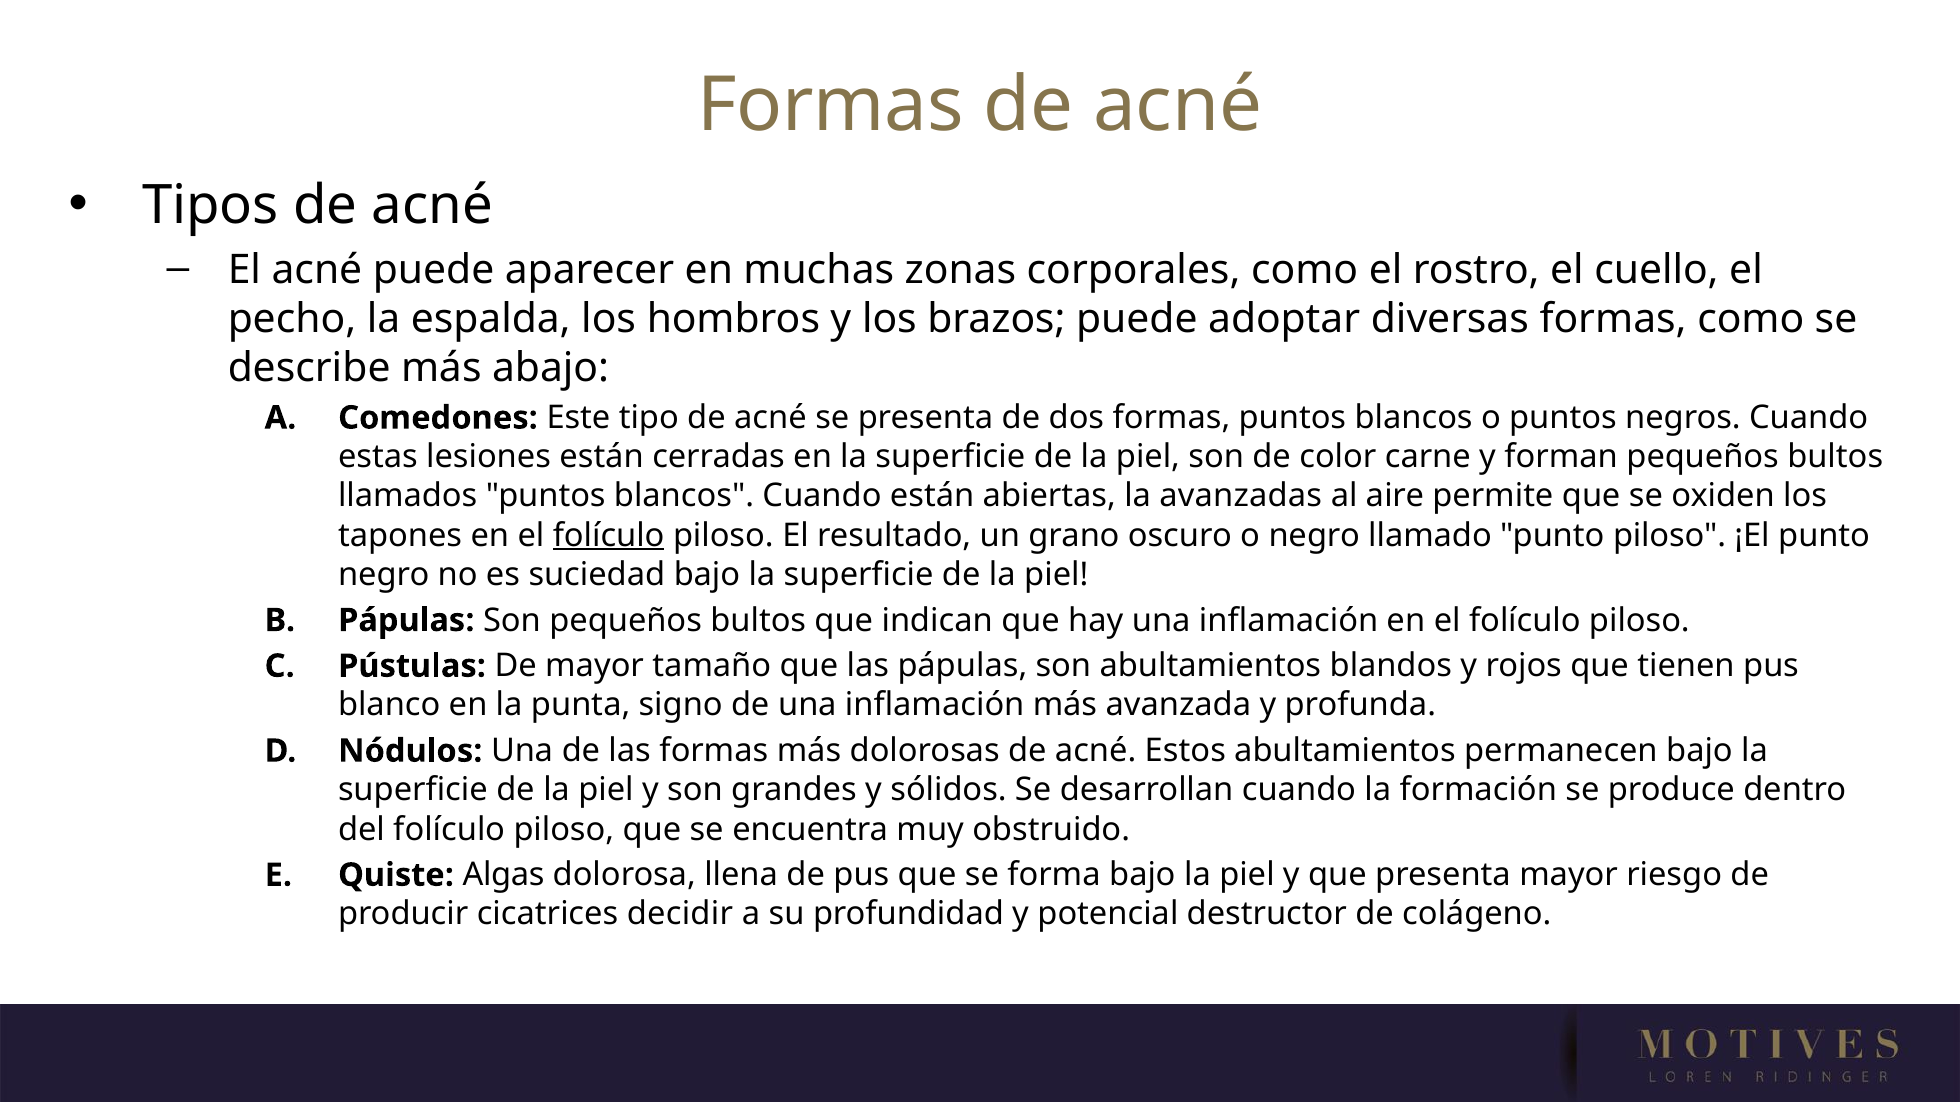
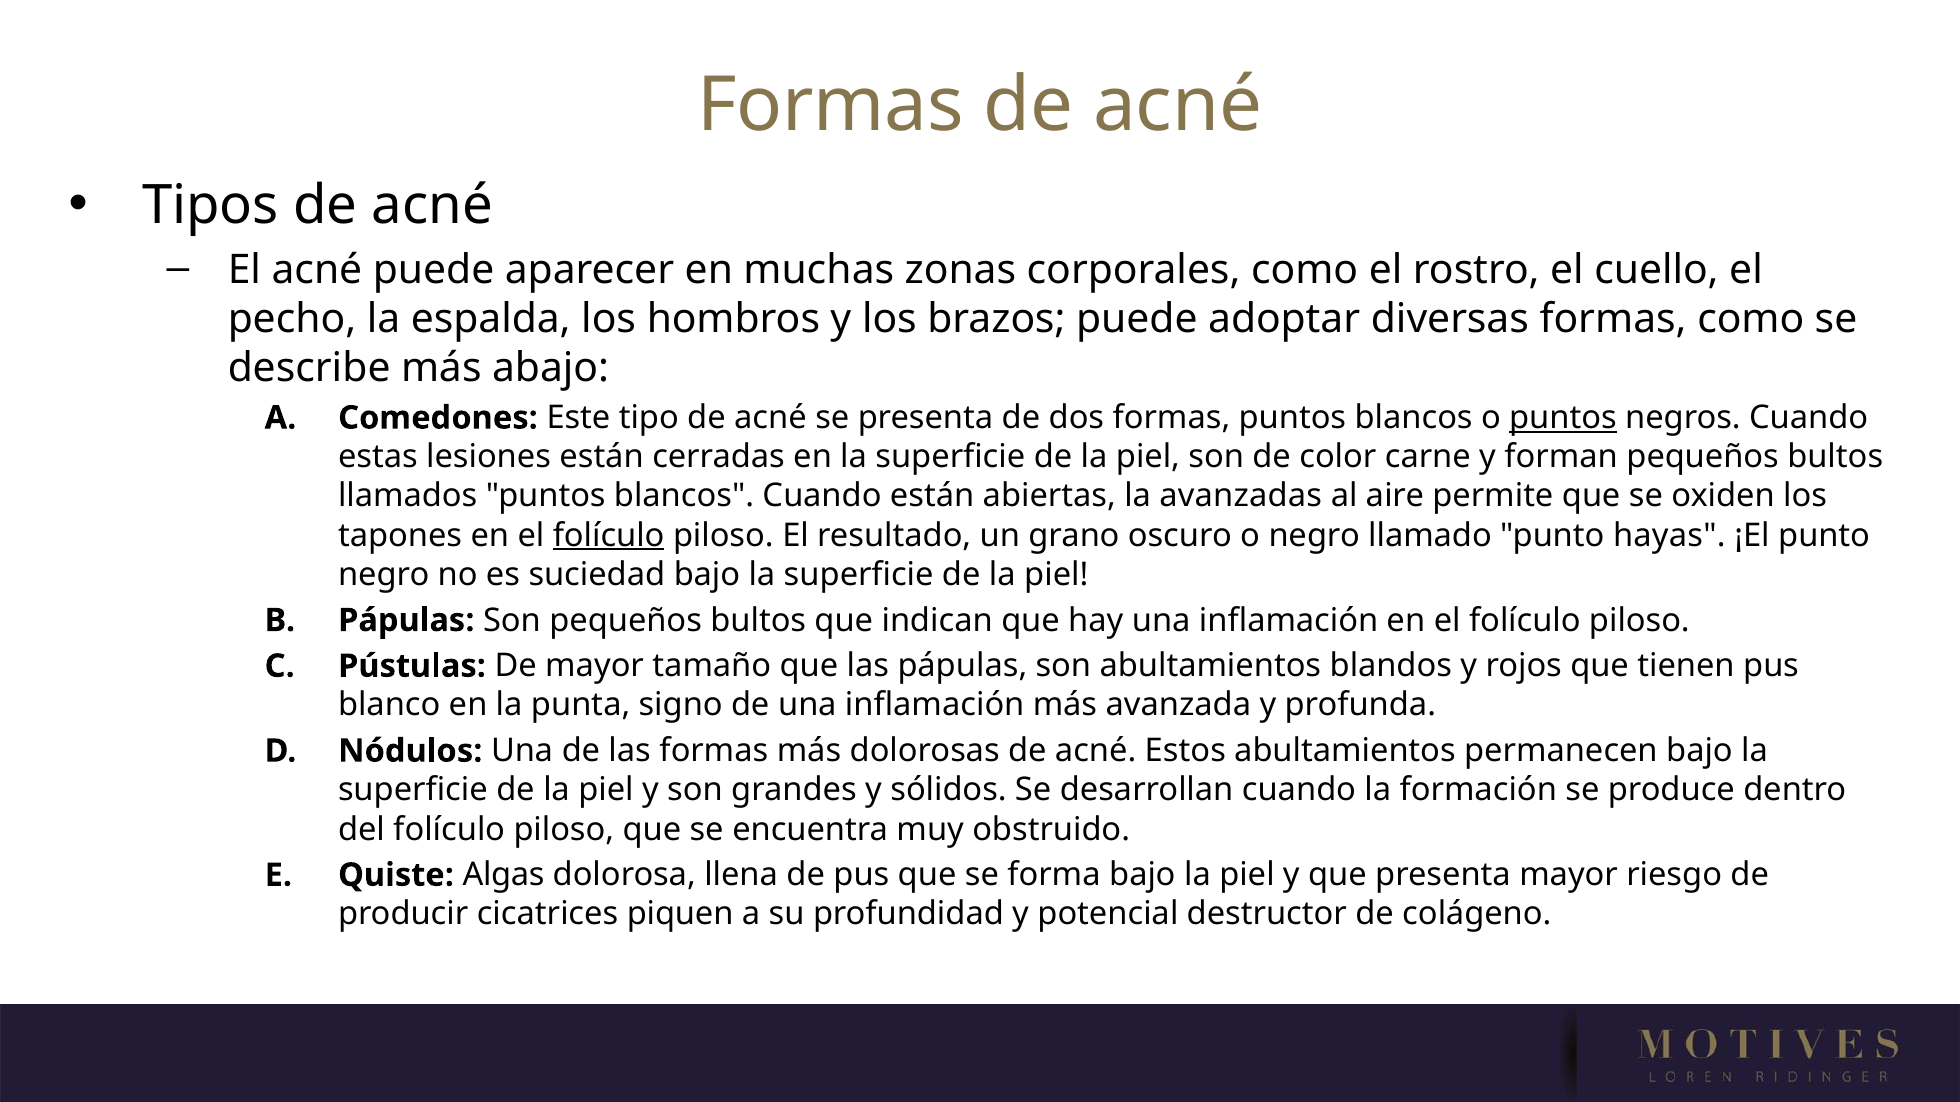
puntos at (1563, 418) underline: none -> present
punto piloso: piloso -> hayas
decidir: decidir -> piquen
